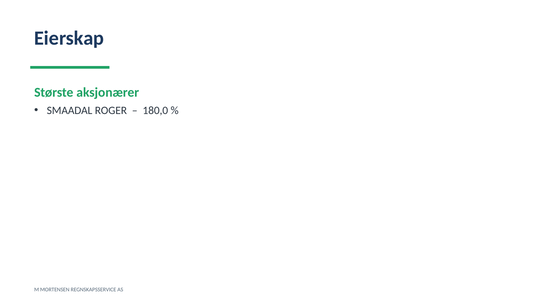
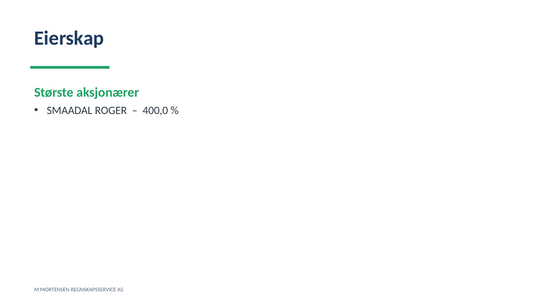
180,0: 180,0 -> 400,0
